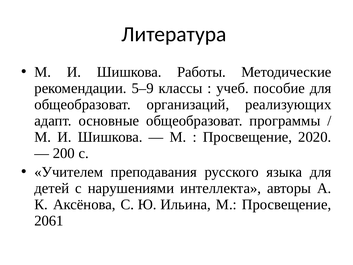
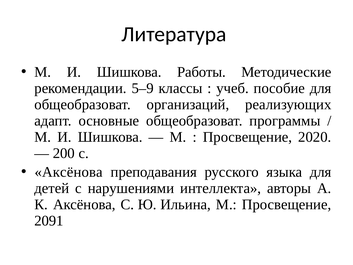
Учителем at (69, 172): Учителем -> Аксёнова
2061: 2061 -> 2091
